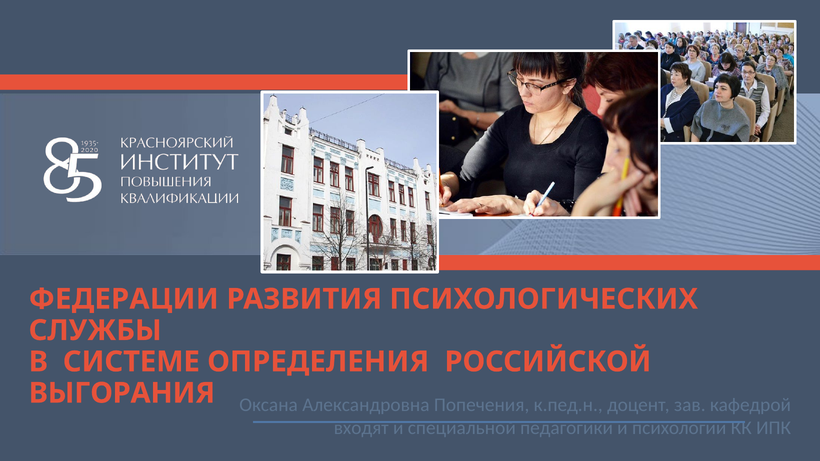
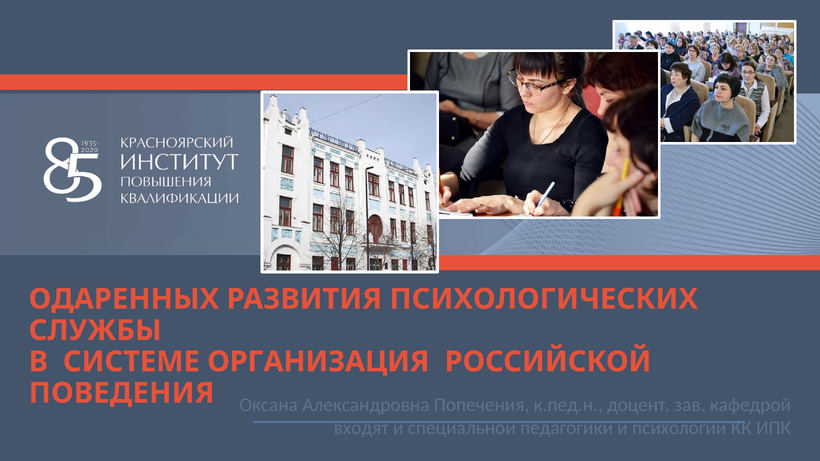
ФЕДЕРАЦИИ: ФЕДЕРАЦИИ -> ОДАРЕННЫХ
ОПРЕДЕЛЕНИЯ: ОПРЕДЕЛЕНИЯ -> ОРГАНИЗАЦИЯ
ВЫГОРАНИЯ: ВЫГОРАНИЯ -> ПОВЕДЕНИЯ
